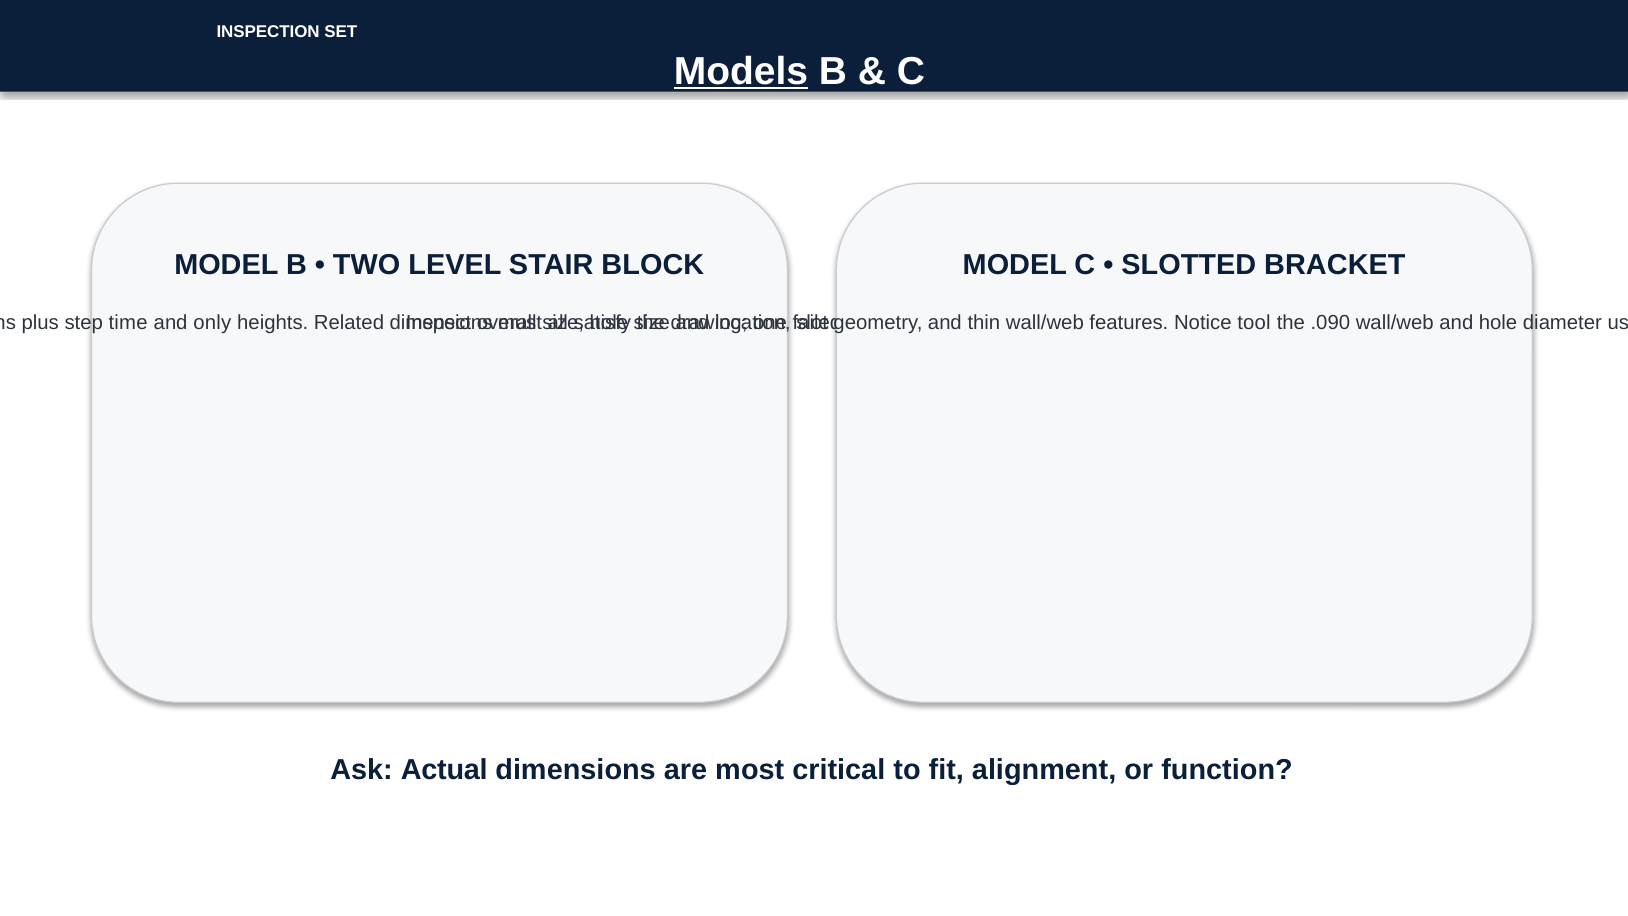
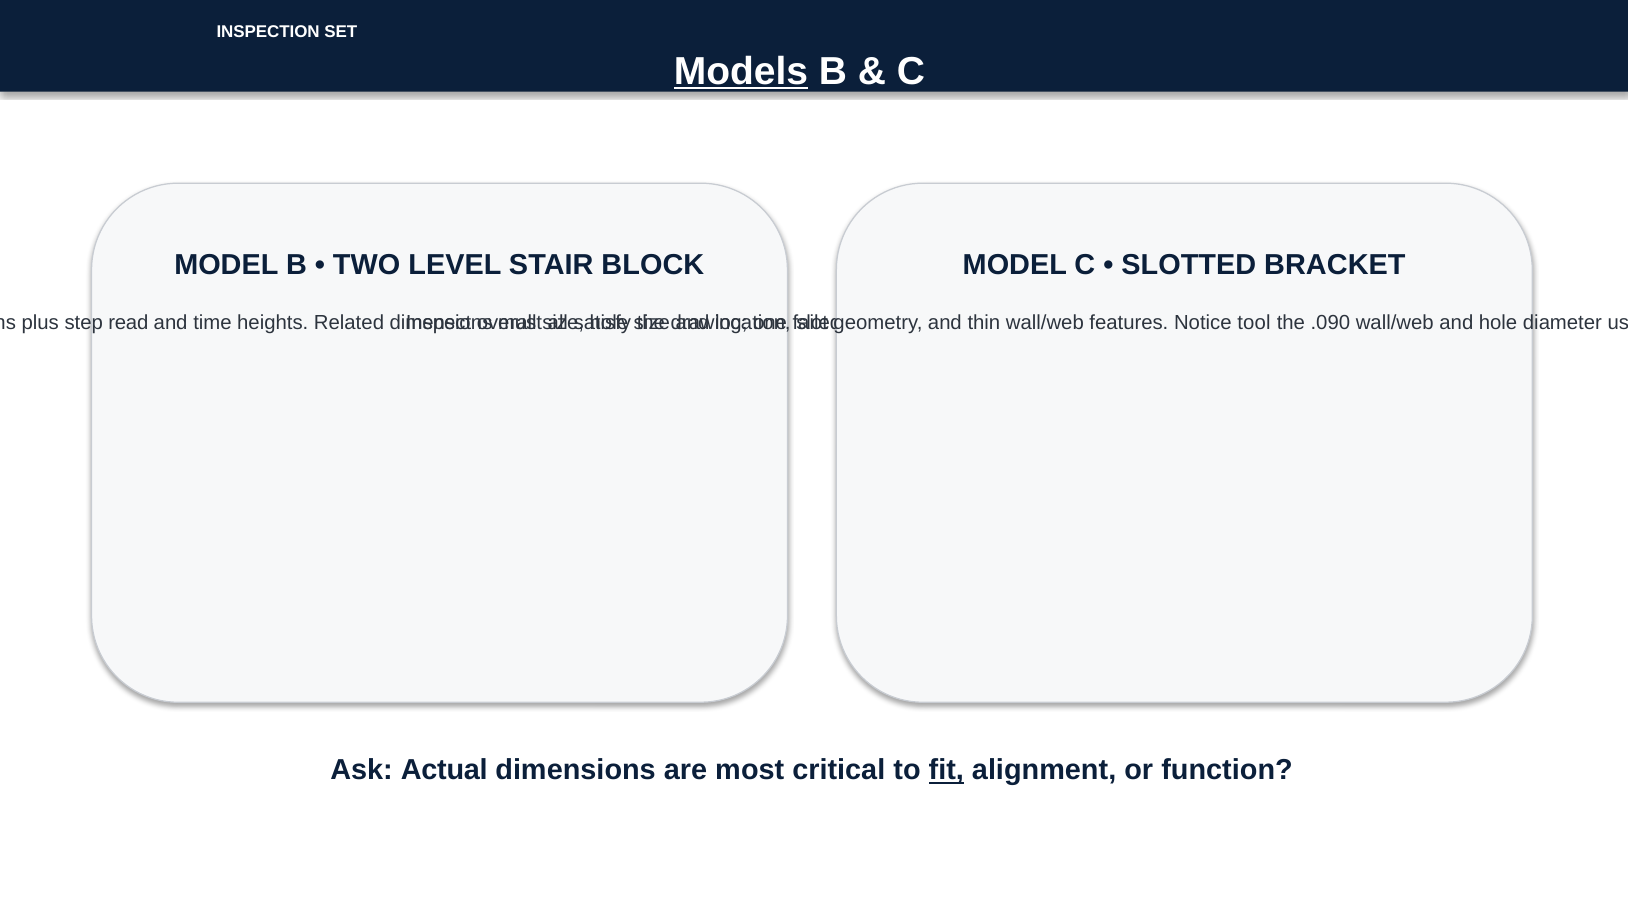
time: time -> read
only: only -> time
fit underline: none -> present
